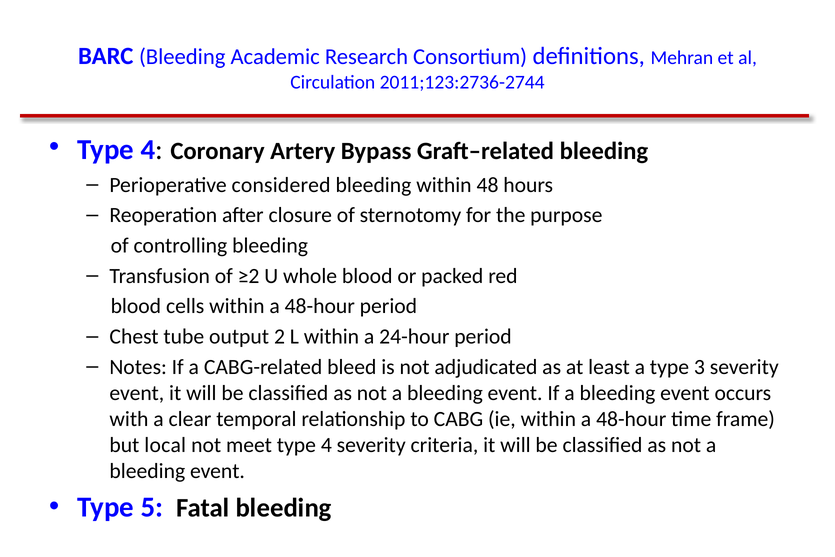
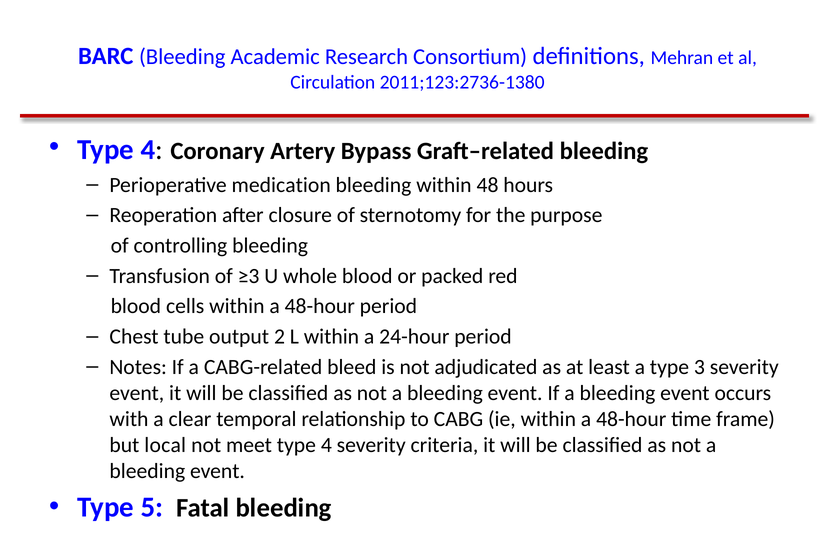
2011;123:2736-2744: 2011;123:2736-2744 -> 2011;123:2736-1380
considered: considered -> medication
≥2: ≥2 -> ≥3
